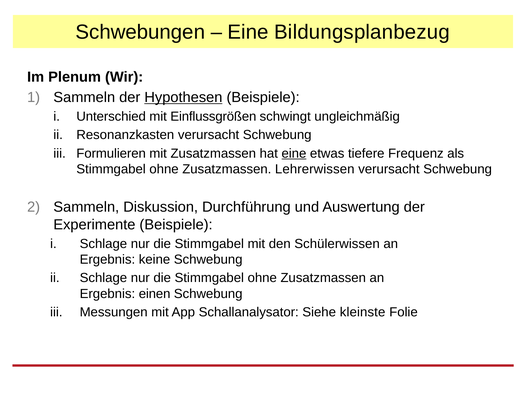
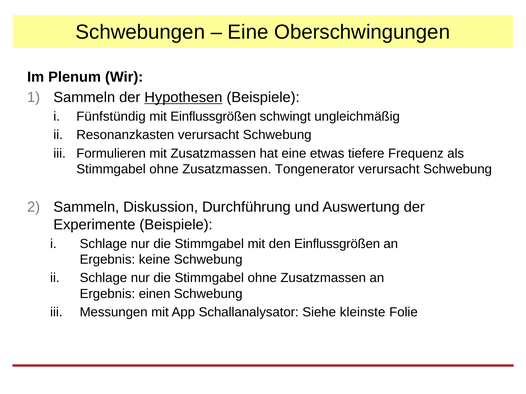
Bildungsplanbezug: Bildungsplanbezug -> Oberschwingungen
Unterschied: Unterschied -> Fünfstündig
eine at (294, 154) underline: present -> none
Lehrerwissen: Lehrerwissen -> Tongenerator
den Schülerwissen: Schülerwissen -> Einflussgrößen
